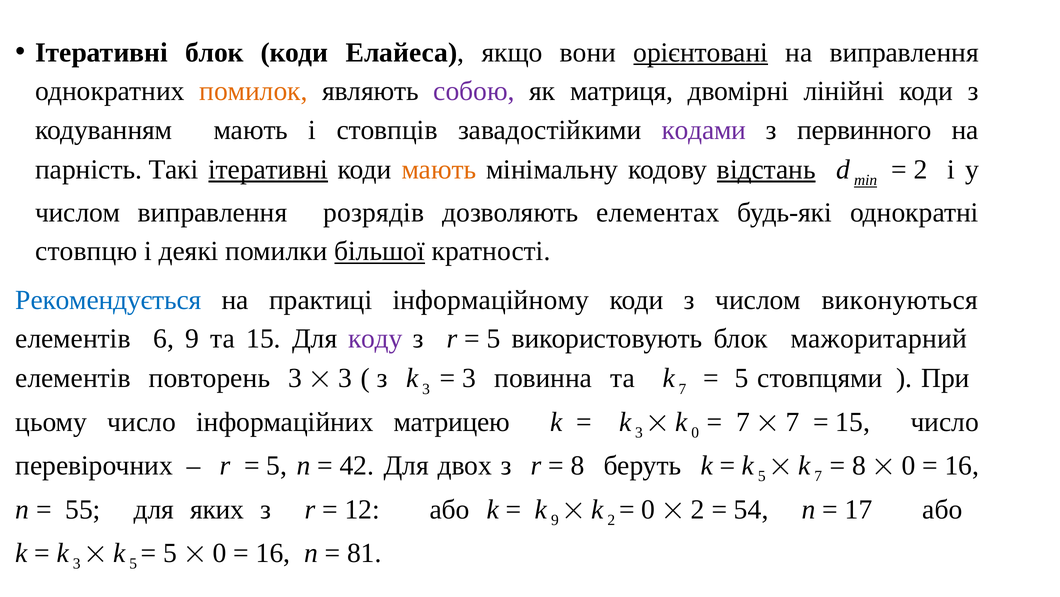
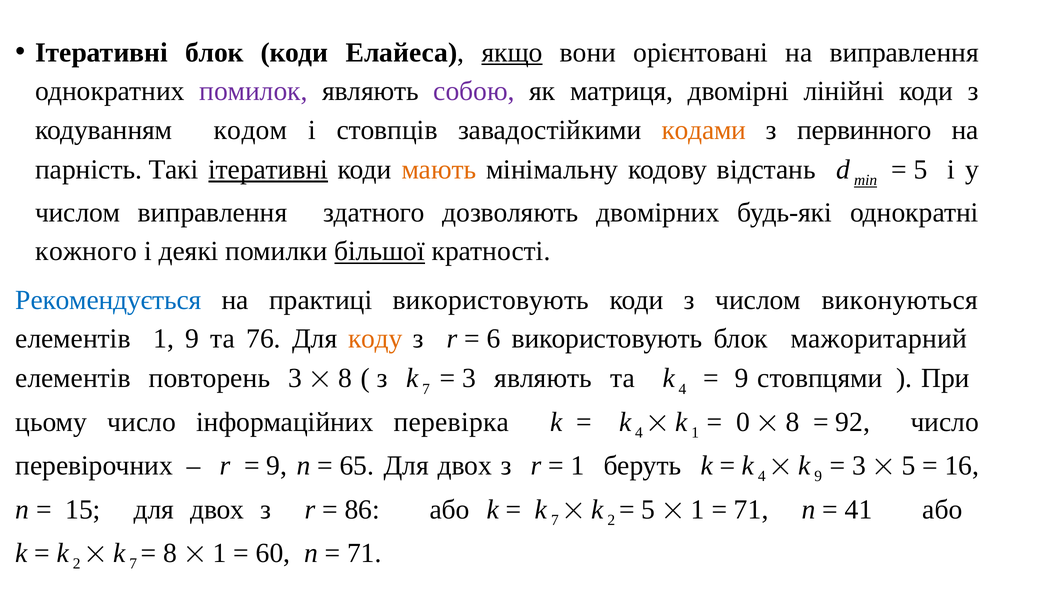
якщо underline: none -> present
орієнтовані underline: present -> none
помилок colour: orange -> purple
кодуванням мають: мають -> кодом
кодами colour: purple -> orange
відстань underline: present -> none
2 at (921, 169): 2 -> 5
розрядів: розрядів -> здатного
елементах: елементах -> двомірних
стовпцю: стовпцю -> кожного
практиці інформаційному: інформаційному -> використовують
елементів 6: 6 -> 1
та 15: 15 -> 76
коду colour: purple -> orange
5 at (494, 338): 5 -> 6
3 at (345, 378): 3 -> 8
з k 3: 3 -> 7
3 повинна: повинна -> являють
та k 7: 7 -> 4
5 at (741, 378): 5 -> 9
матрицею: матрицею -> перевірка
3 at (639, 432): 3 -> 4
k 0: 0 -> 1
7 at (743, 421): 7 -> 0
7 at (792, 421): 7 -> 8
15 at (853, 421): 15 -> 92
5 at (277, 465): 5 -> 9
42: 42 -> 65
8 at (578, 465): 8 -> 1
5 at (762, 476): 5 -> 4
7 at (818, 476): 7 -> 9
8 at (859, 465): 8 -> 3
0 at (909, 465): 0 -> 5
55: 55 -> 15
яких at (217, 509): яких -> двох
12: 12 -> 86
9 at (555, 519): 9 -> 7
0 at (648, 509): 0 -> 5
2 at (698, 509): 2 -> 1
54 at (751, 509): 54 -> 71
17: 17 -> 41
3 at (77, 563): 3 -> 2
5 at (133, 563): 5 -> 7
5 at (170, 552): 5 -> 8
0 at (220, 552): 0 -> 1
16 at (273, 552): 16 -> 60
81 at (364, 552): 81 -> 71
